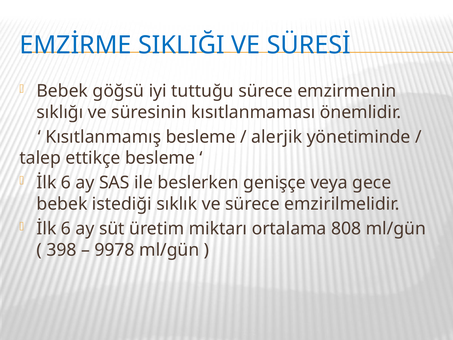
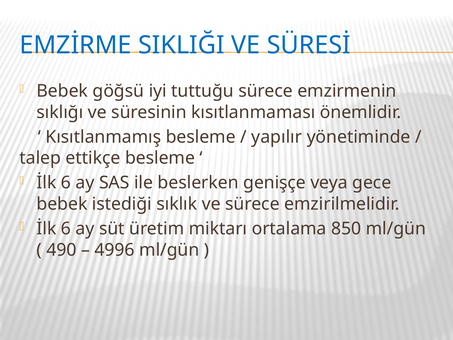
alerjik: alerjik -> yapılır
808: 808 -> 850
398: 398 -> 490
9978: 9978 -> 4996
